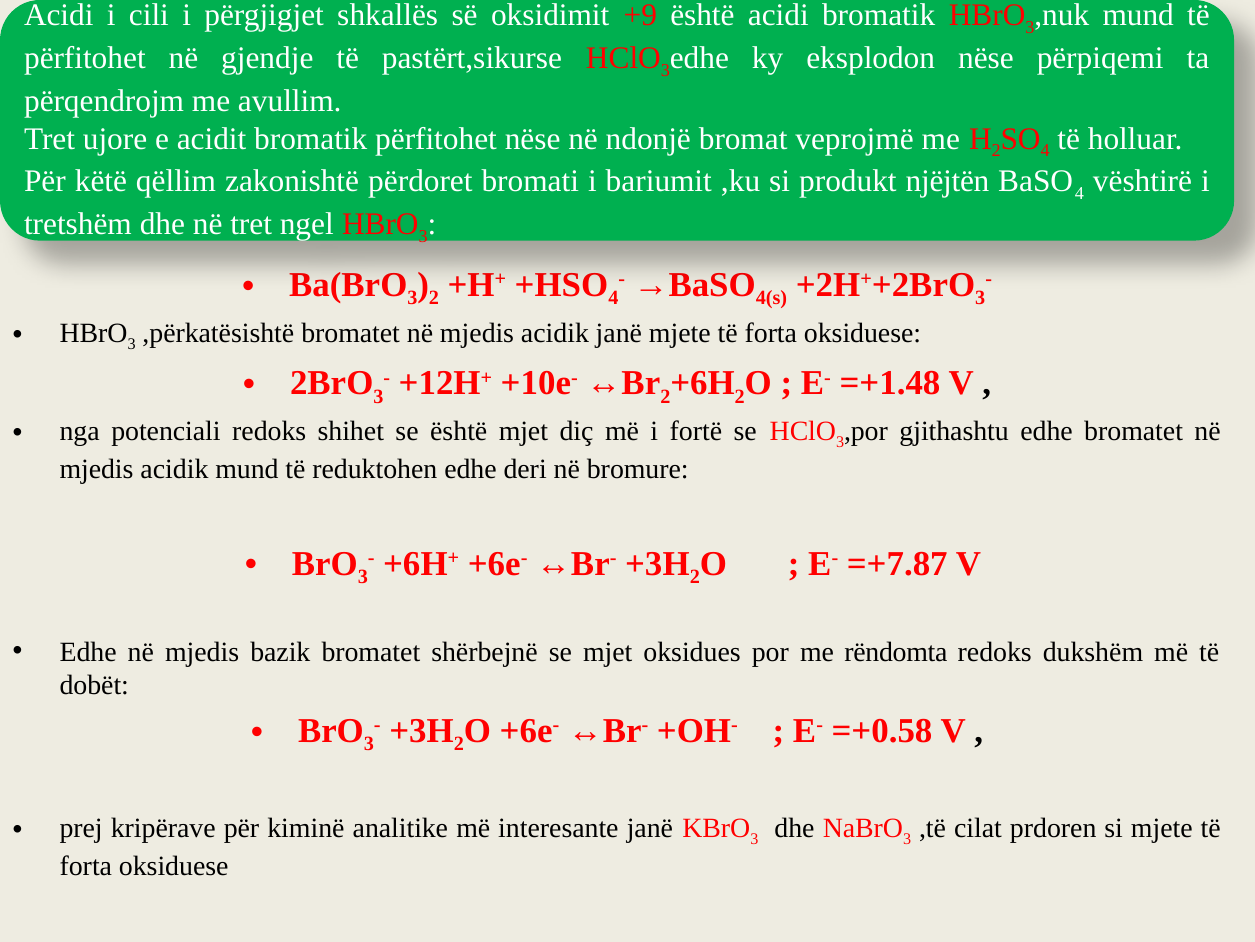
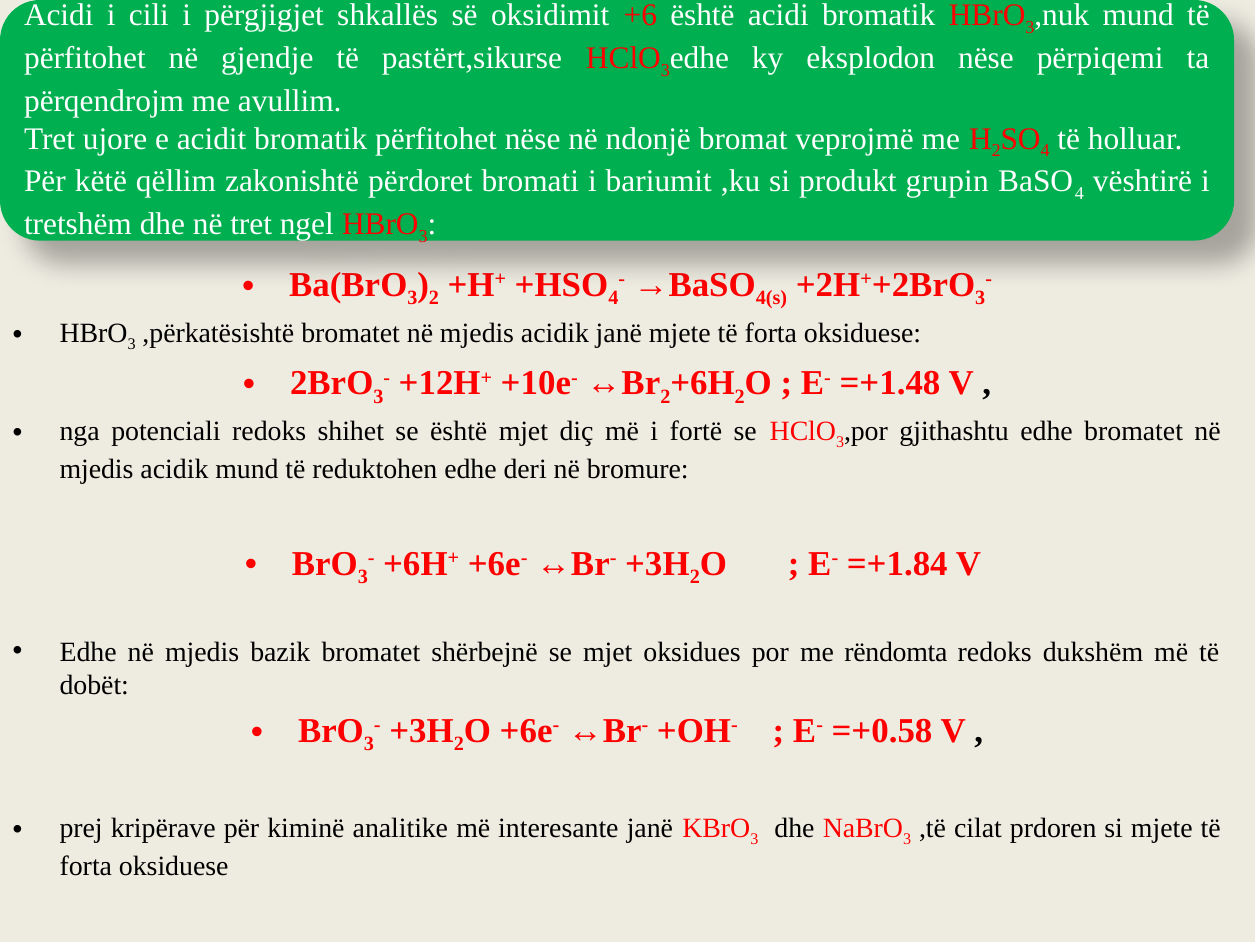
+9: +9 -> +6
njëjtën: njëjtën -> grupin
=+7.87: =+7.87 -> =+1.84
